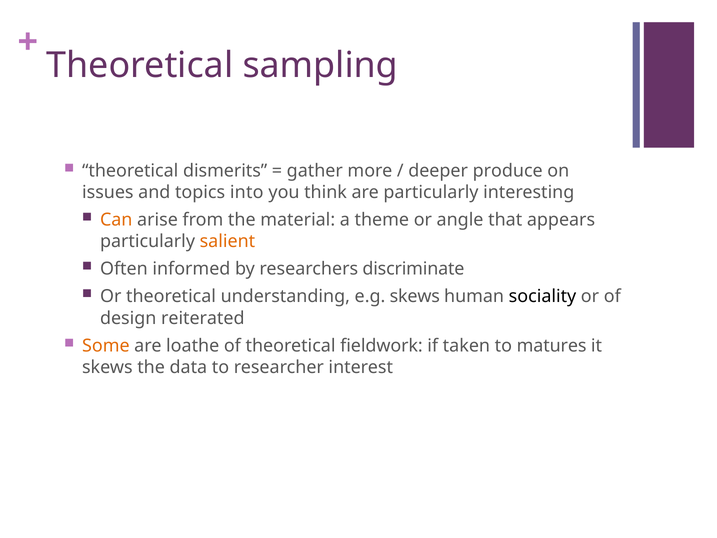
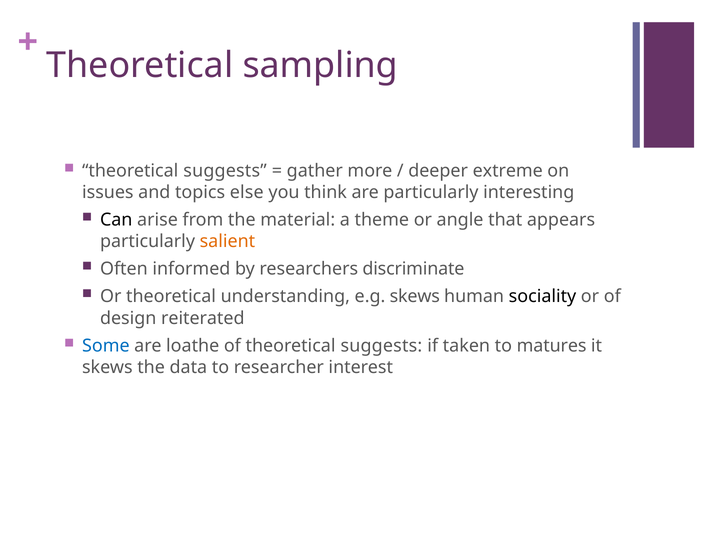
dismerits at (225, 171): dismerits -> suggests
produce: produce -> extreme
into: into -> else
Can colour: orange -> black
Some colour: orange -> blue
of theoretical fieldwork: fieldwork -> suggests
